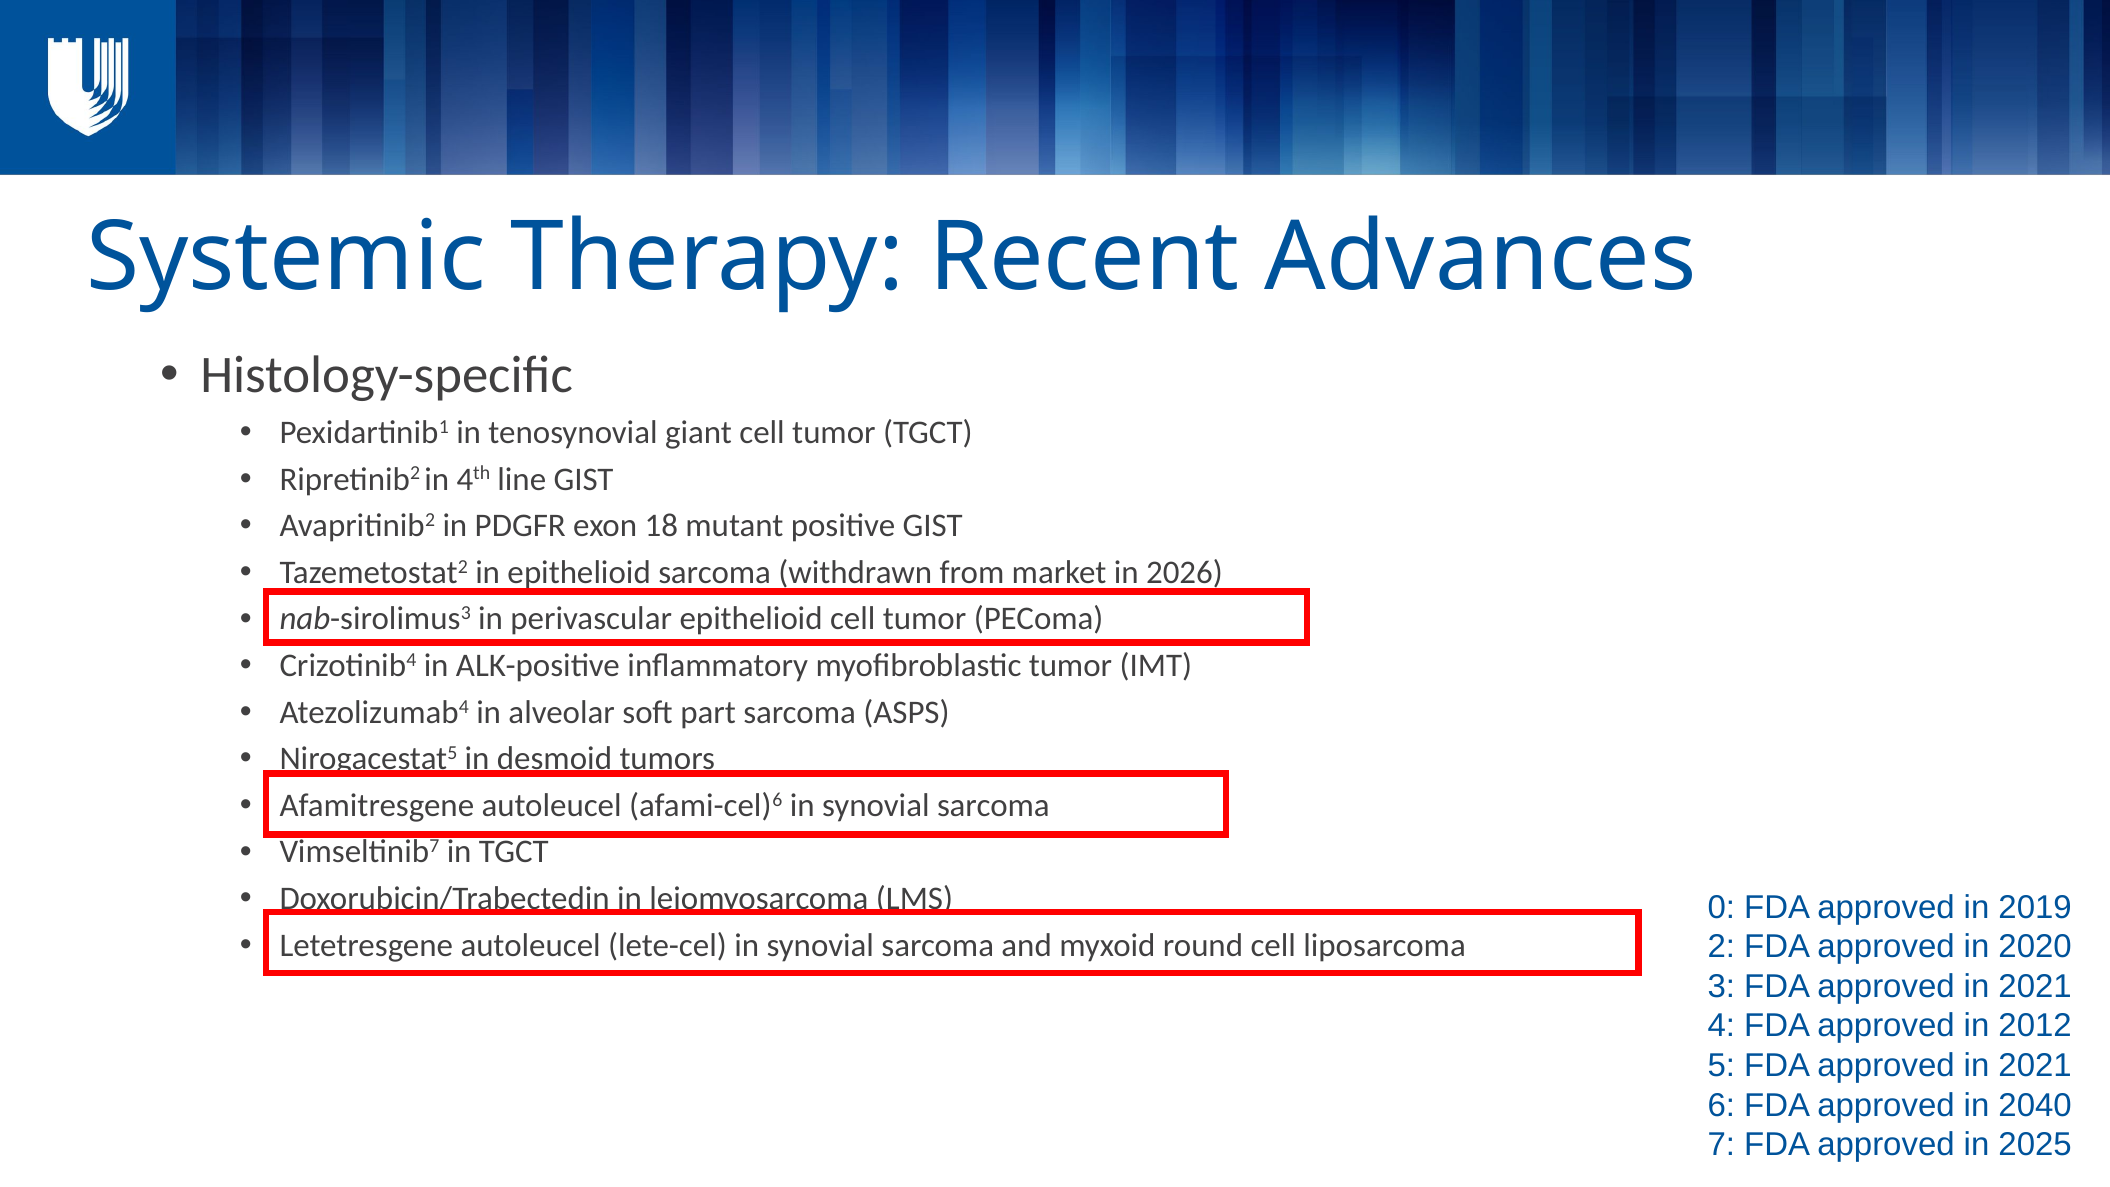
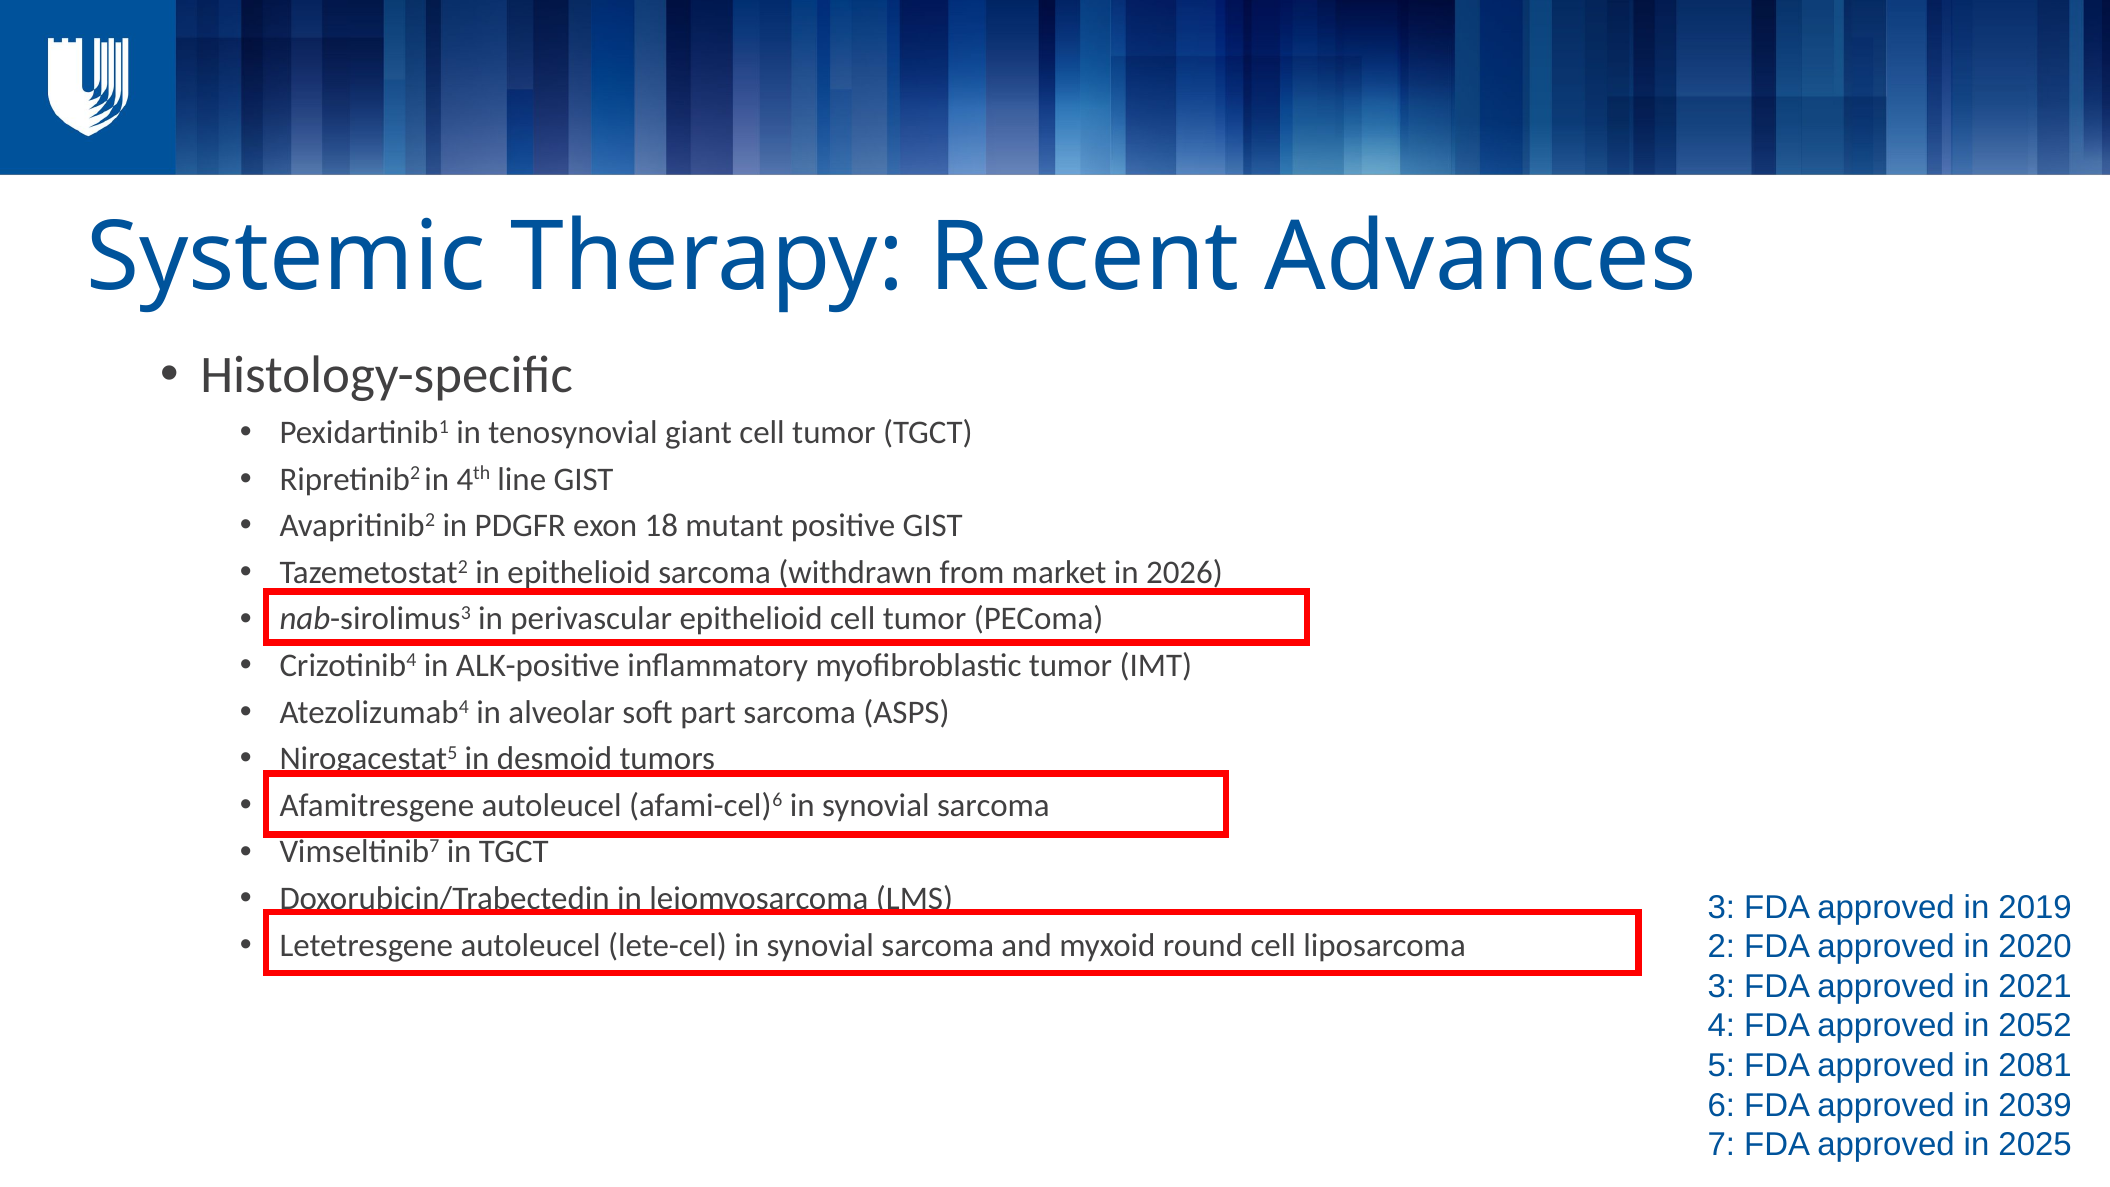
0 at (1721, 907): 0 -> 3
2012: 2012 -> 2052
2021 at (2035, 1065): 2021 -> 2081
2040: 2040 -> 2039
